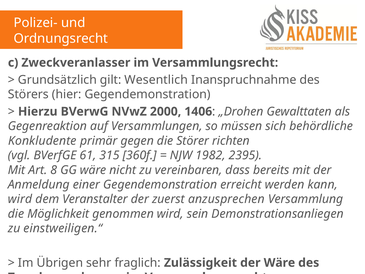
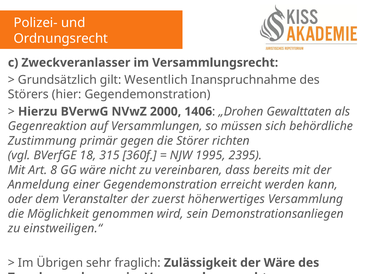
Konkludente: Konkludente -> Zustimmung
61: 61 -> 18
1982: 1982 -> 1995
wird at (20, 199): wird -> oder
anzusprechen: anzusprechen -> höherwertiges
